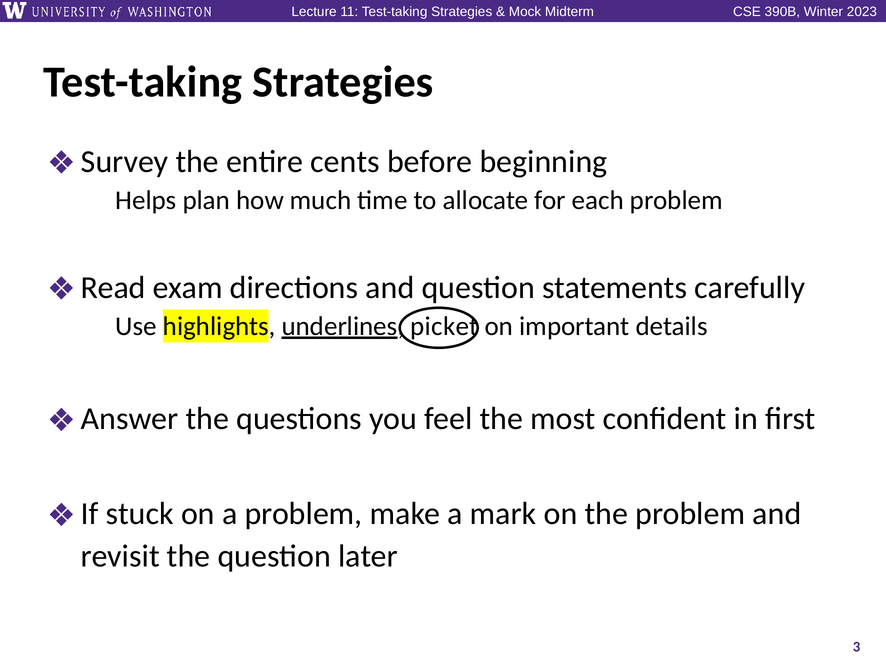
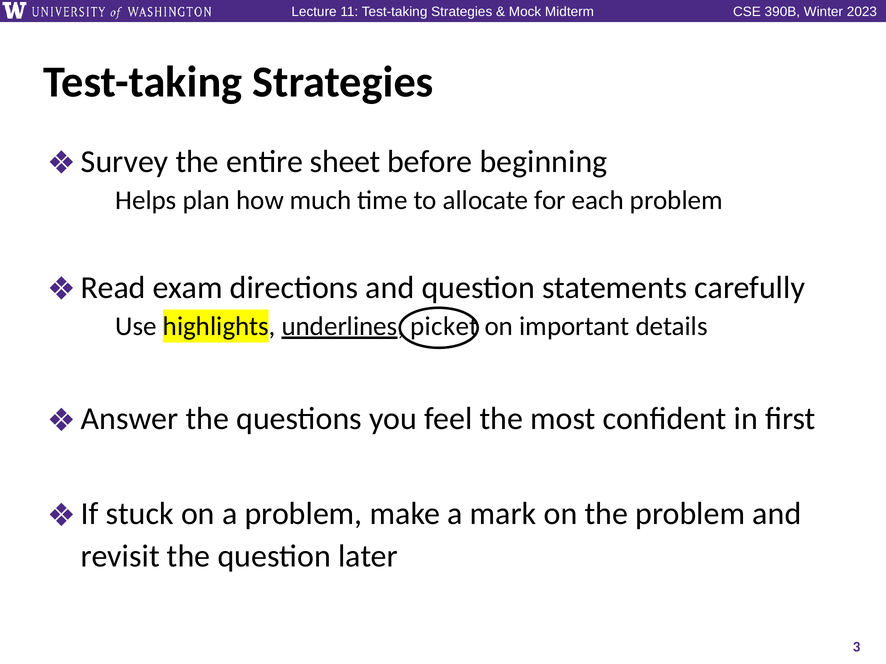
cents: cents -> sheet
